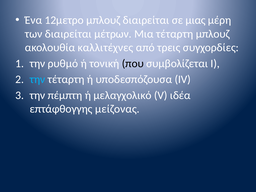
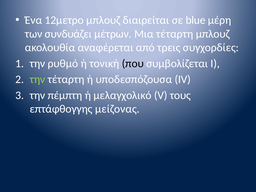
μιας: μιας -> blue
των διαιρείται: διαιρείται -> συνδυάζει
καλλιτέχνες: καλλιτέχνες -> αναφέρεται
την at (37, 79) colour: light blue -> light green
ιδέα: ιδέα -> τους
